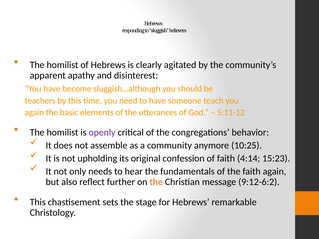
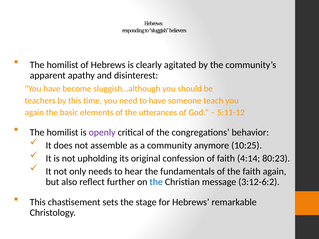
15:23: 15:23 -> 80:23
the at (156, 182) colour: orange -> blue
9:12-6:2: 9:12-6:2 -> 3:12-6:2
